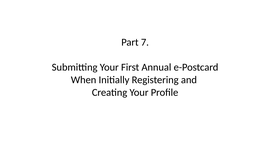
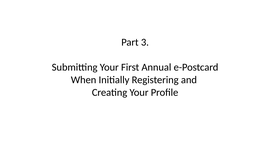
7: 7 -> 3
